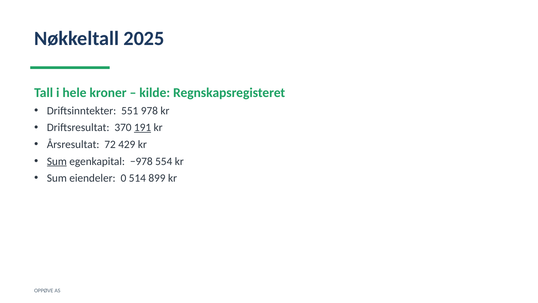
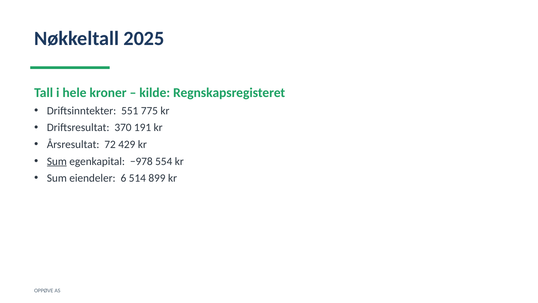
978: 978 -> 775
191 underline: present -> none
0: 0 -> 6
